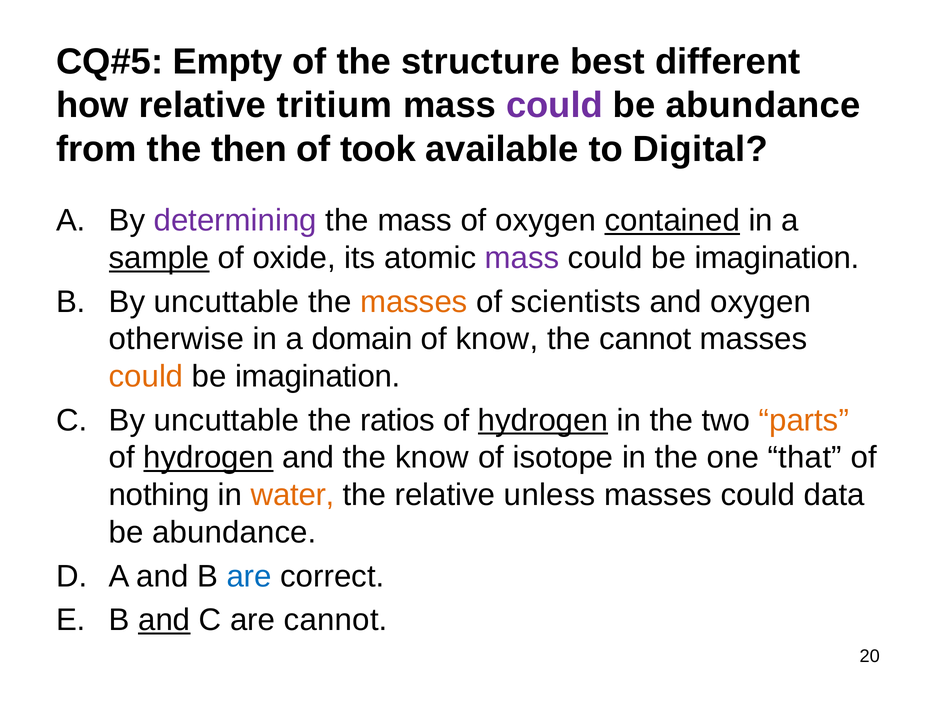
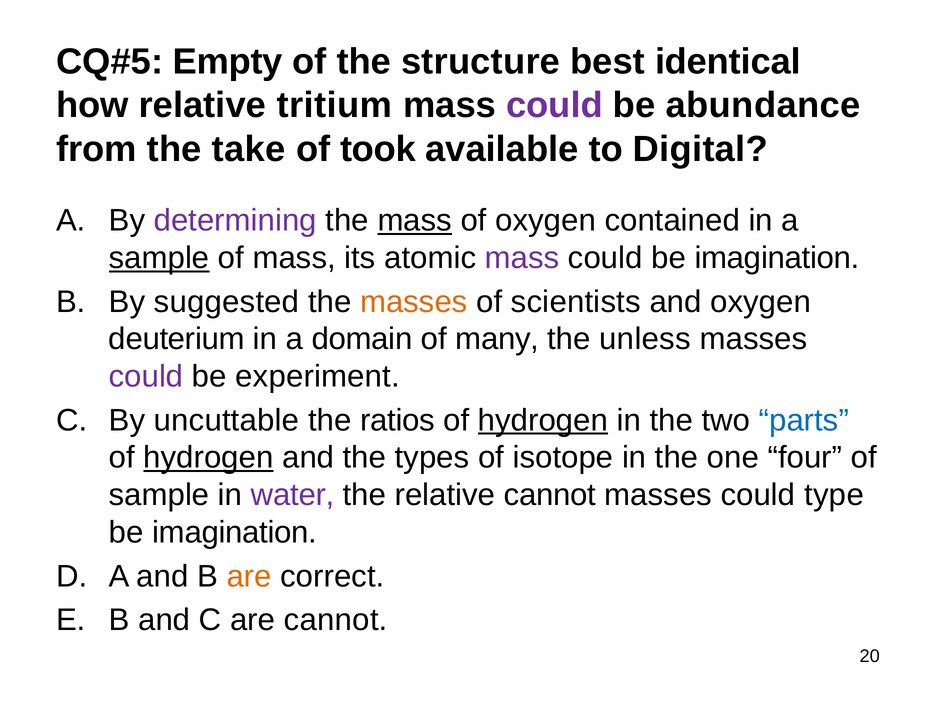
different: different -> identical
then: then -> take
mass at (415, 221) underline: none -> present
contained underline: present -> none
of oxide: oxide -> mass
B By uncuttable: uncuttable -> suggested
otherwise: otherwise -> deuterium
of know: know -> many
the cannot: cannot -> unless
could at (146, 377) colour: orange -> purple
imagination at (318, 377): imagination -> experiment
parts colour: orange -> blue
the know: know -> types
that: that -> four
nothing at (159, 495): nothing -> sample
water colour: orange -> purple
relative unless: unless -> cannot
data: data -> type
abundance at (234, 533): abundance -> imagination
are at (249, 576) colour: blue -> orange
and at (164, 620) underline: present -> none
